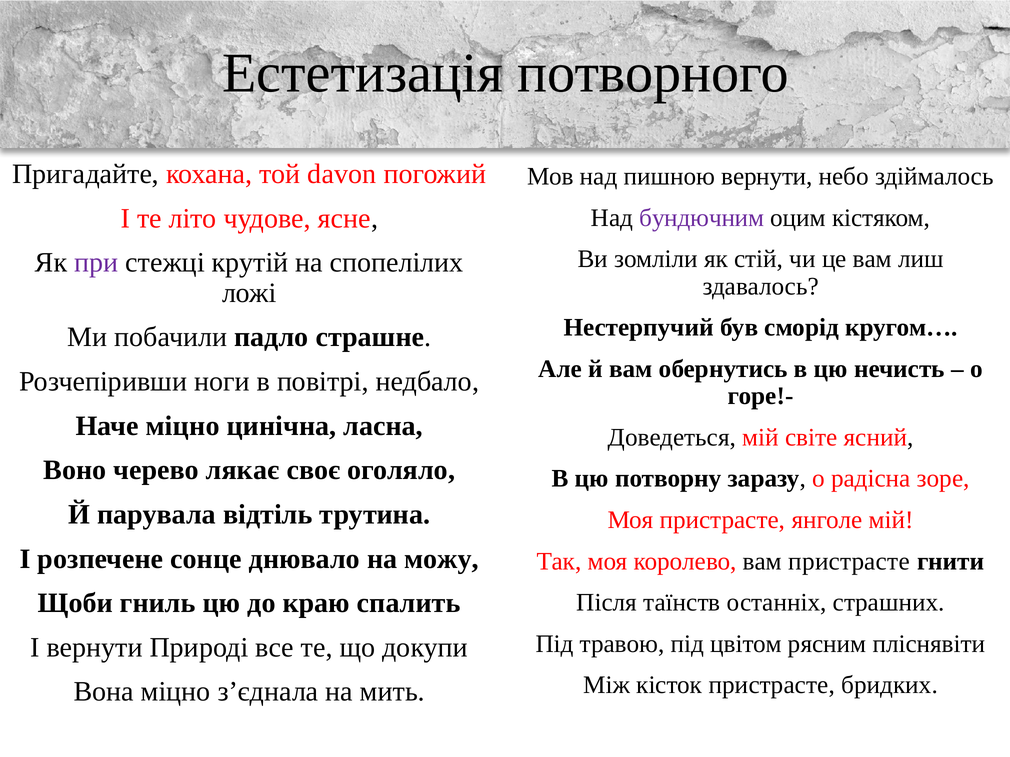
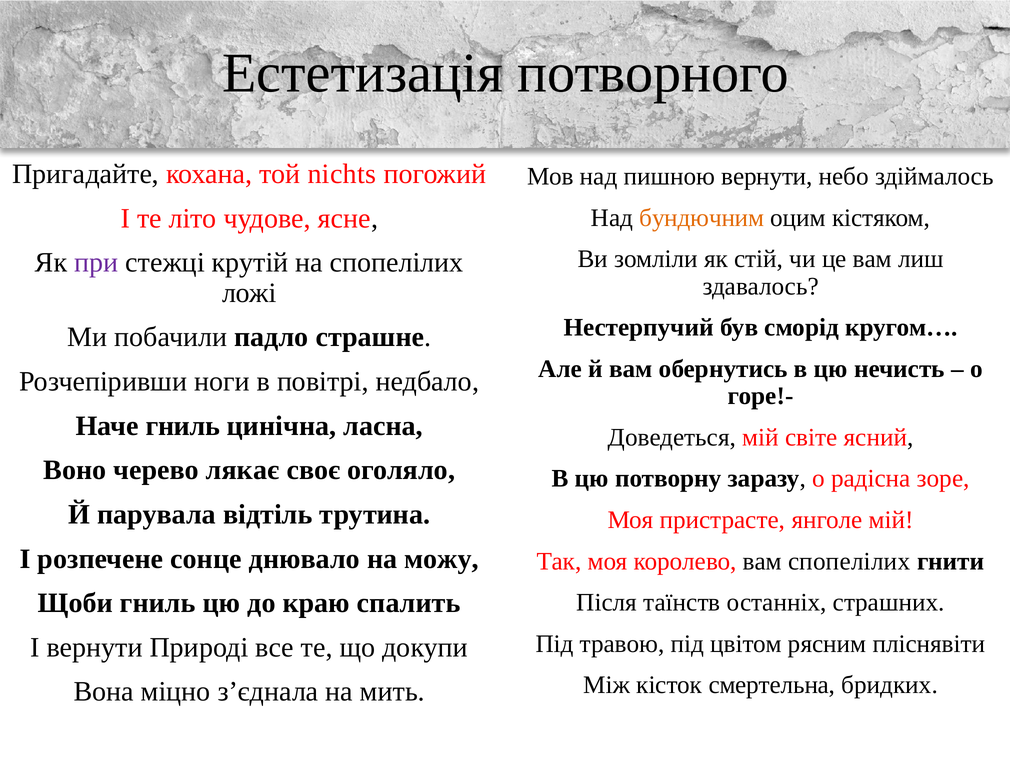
davon: davon -> nichts
бундючним colour: purple -> orange
Наче міцно: міцно -> гниль
вам пристрасте: пристрасте -> спопелілих
кісток пристрасте: пристрасте -> смертельна
